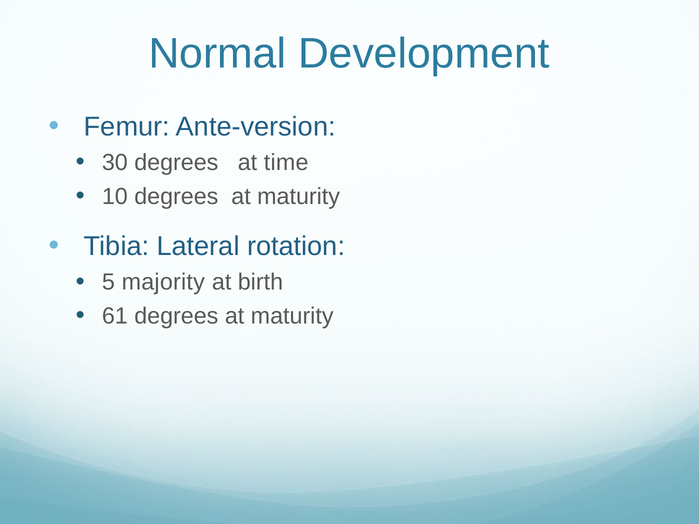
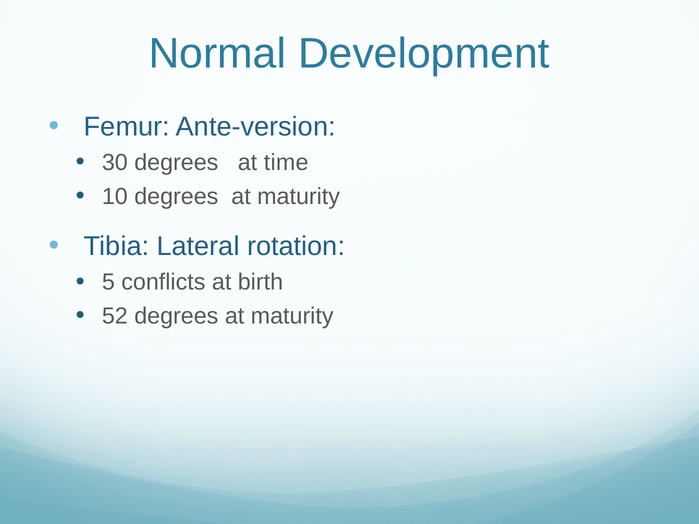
majority: majority -> conflicts
61: 61 -> 52
